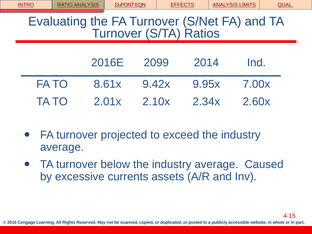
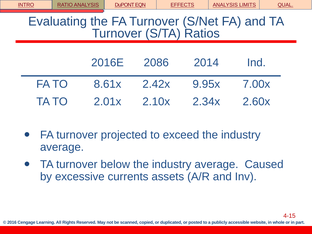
2099: 2099 -> 2086
9.42x: 9.42x -> 2.42x
